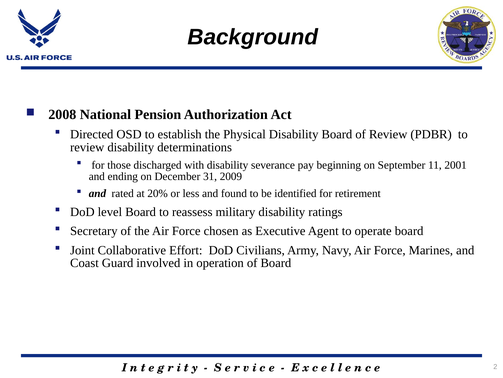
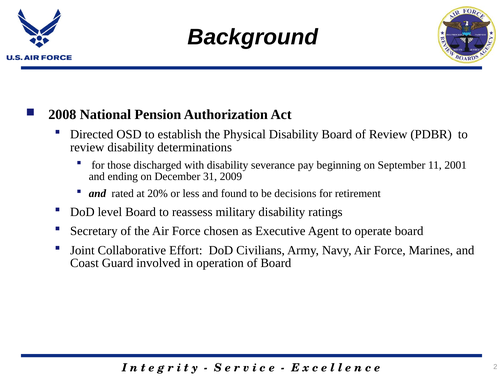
identified: identified -> decisions
